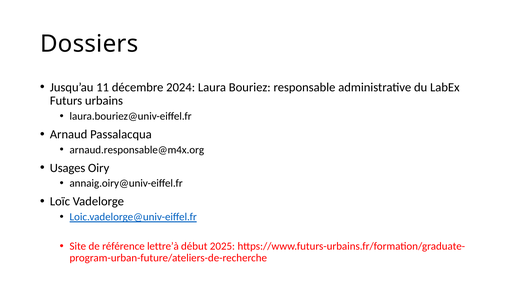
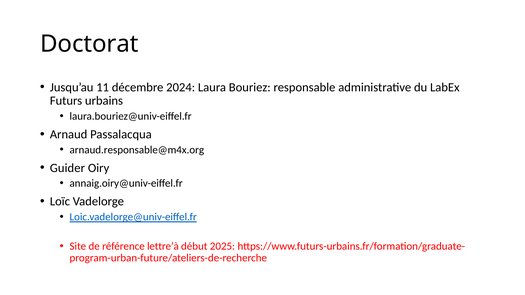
Dossiers: Dossiers -> Doctorat
Usages: Usages -> Guider
